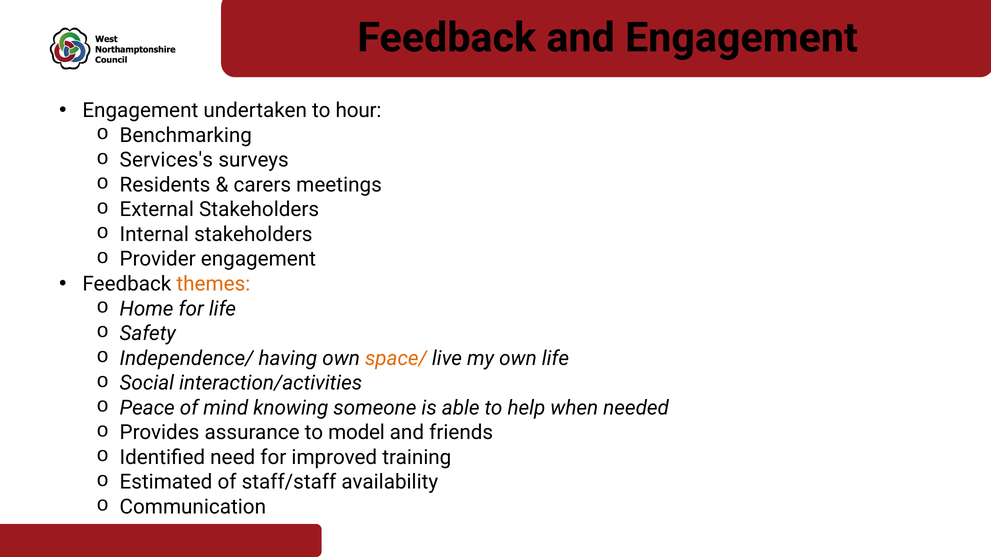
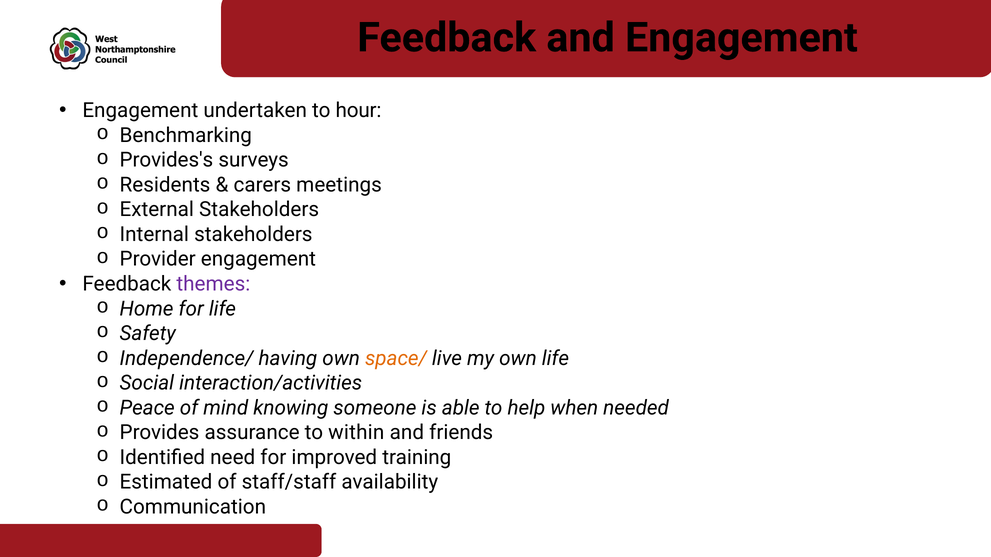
Services's: Services's -> Provides's
themes colour: orange -> purple
model: model -> within
